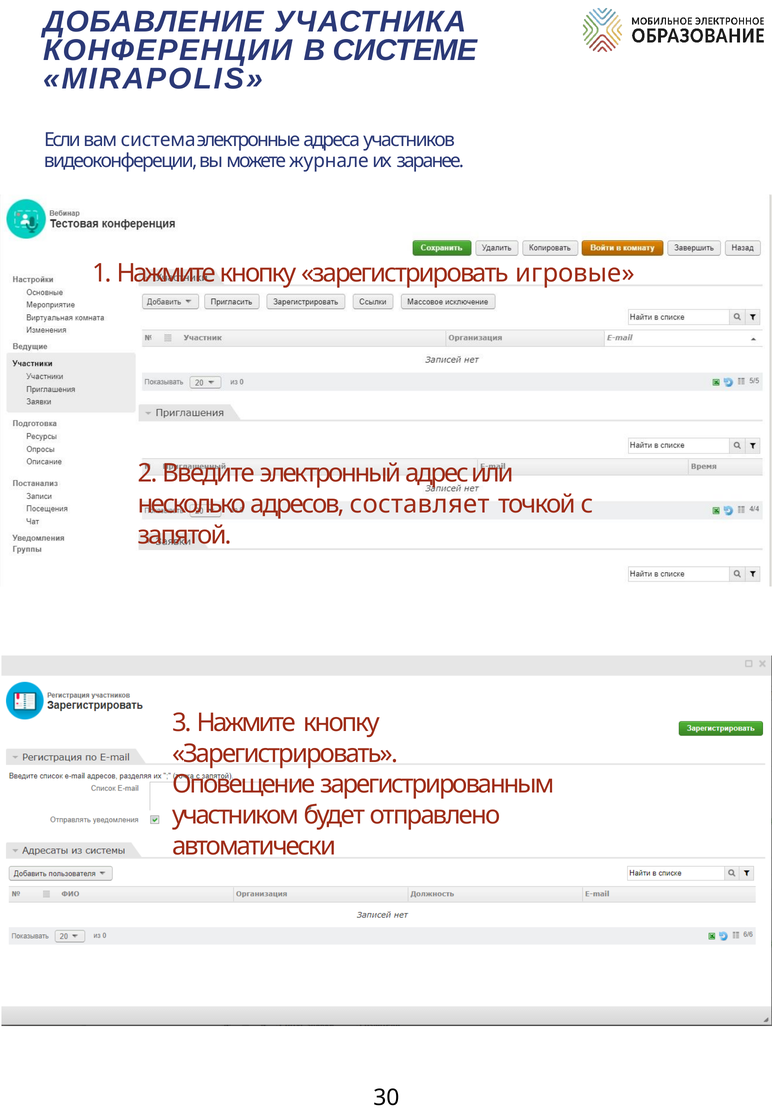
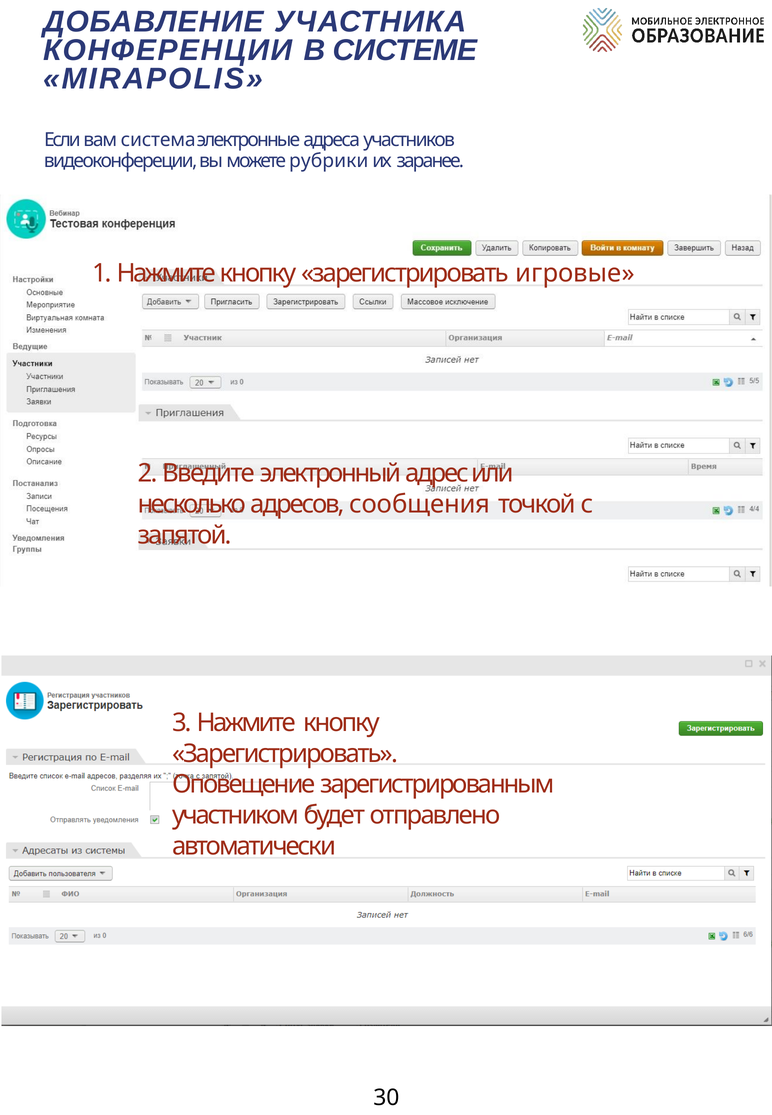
журнале: журнале -> рубрики
составляет: составляет -> сообщения
